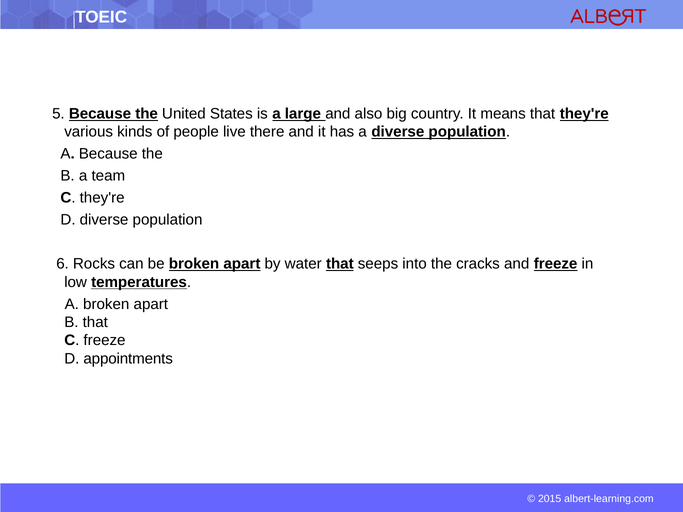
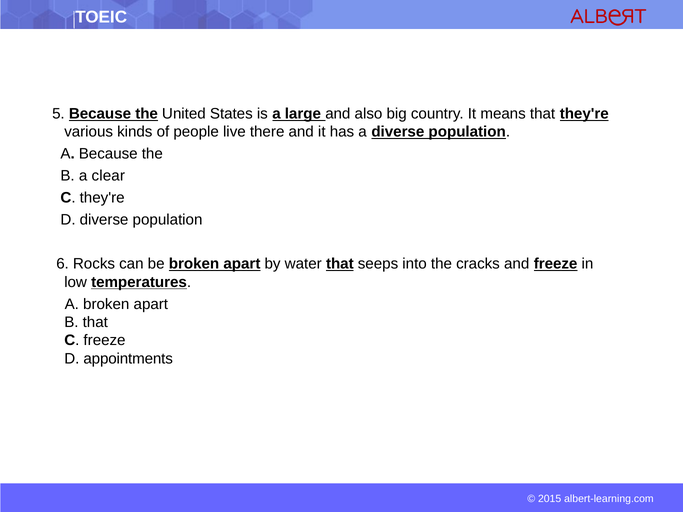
team: team -> clear
